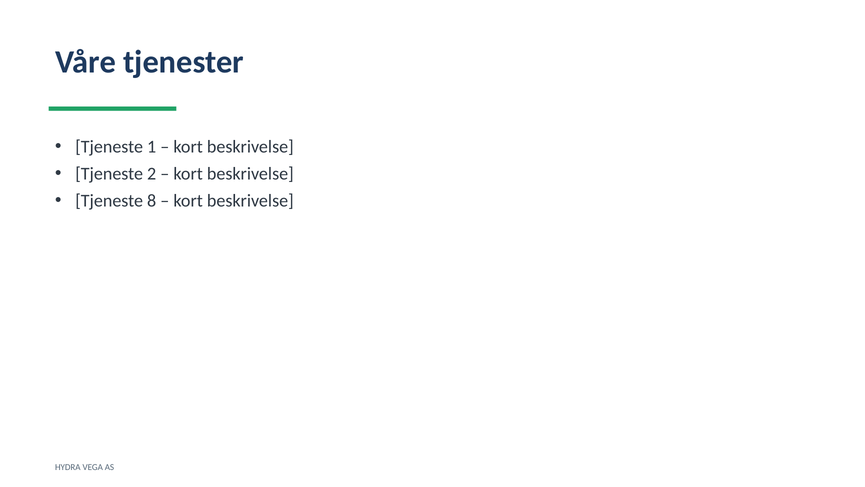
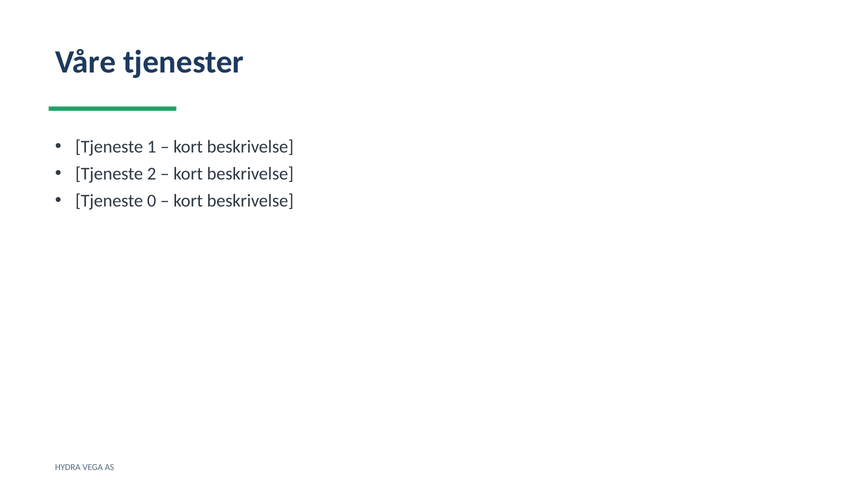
8: 8 -> 0
